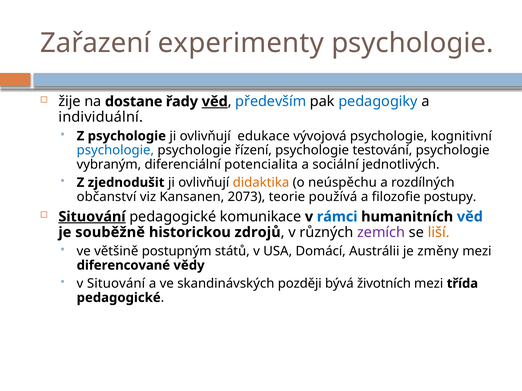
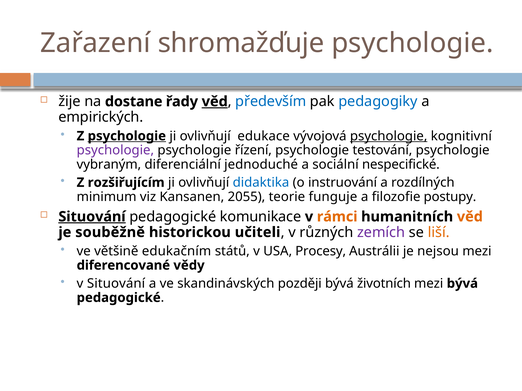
experimenty: experimenty -> shromažďuje
individuální: individuální -> empirických
psychologie at (127, 136) underline: none -> present
psychologie at (389, 136) underline: none -> present
psychologie at (115, 150) colour: blue -> purple
potencialita: potencialita -> jednoduché
jednotlivých: jednotlivých -> nespecifické
zjednodušit: zjednodušit -> rozšiřujícím
didaktika colour: orange -> blue
neúspěchu: neúspěchu -> instruování
občanství: občanství -> minimum
2073: 2073 -> 2055
používá: používá -> funguje
rámci colour: blue -> orange
věd at (470, 217) colour: blue -> orange
zdrojů: zdrojů -> učiteli
postupným: postupným -> edukačním
Domácí: Domácí -> Procesy
změny: změny -> nejsou
mezi třída: třída -> bývá
